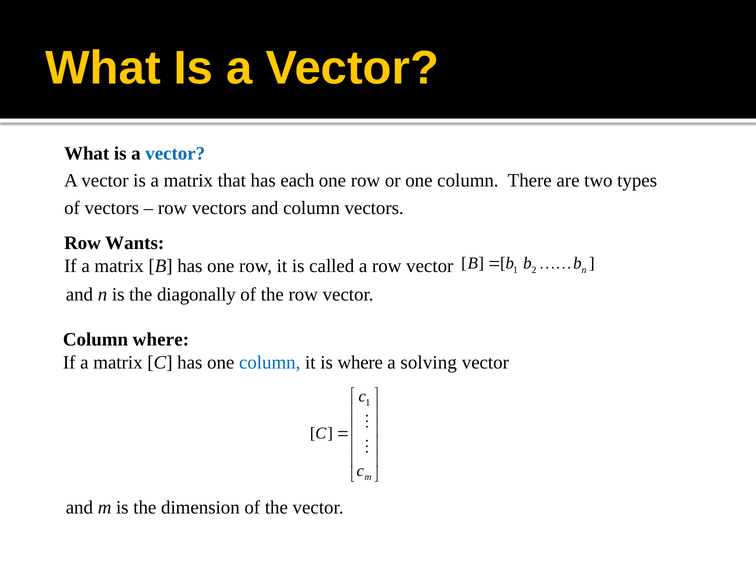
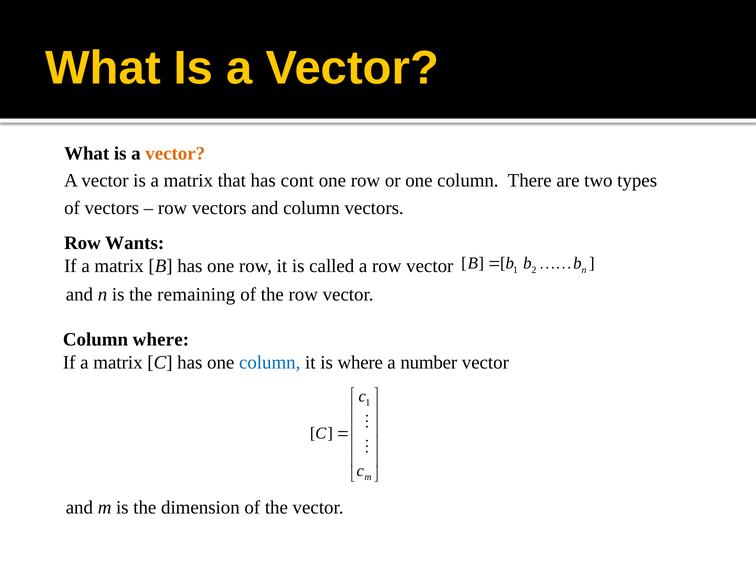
vector at (175, 153) colour: blue -> orange
each: each -> cont
diagonally: diagonally -> remaining
solving: solving -> number
